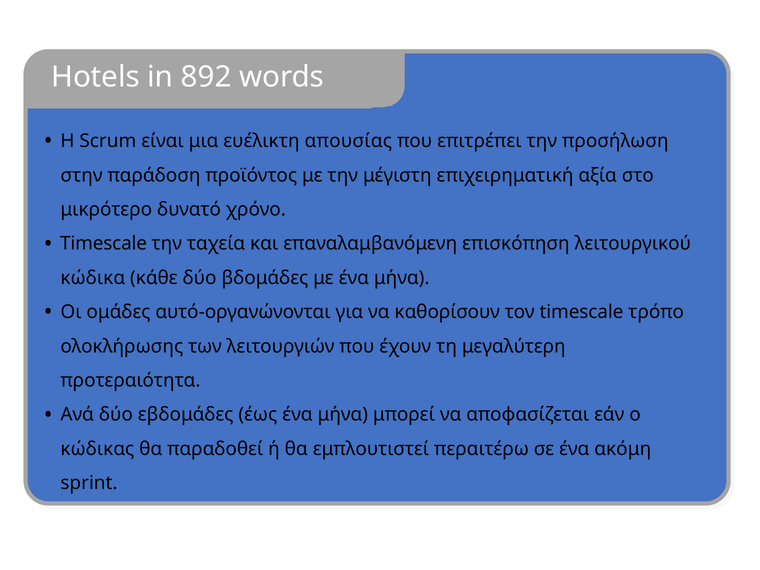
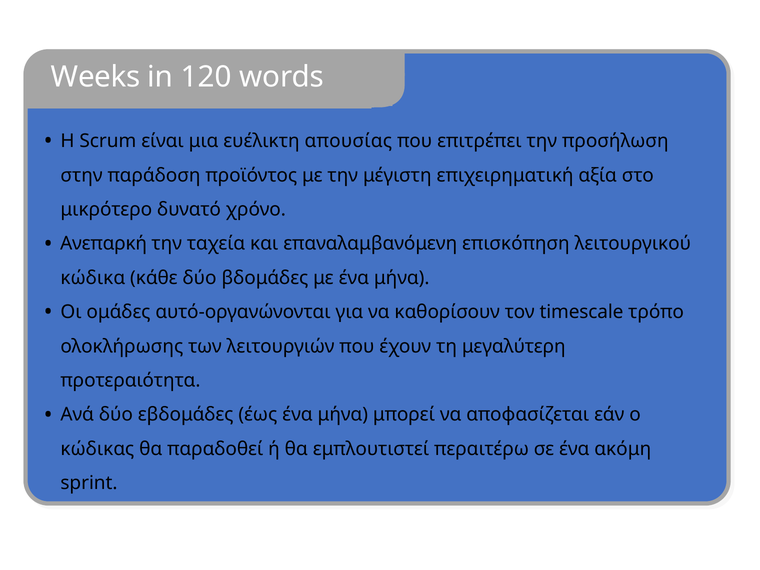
Hotels: Hotels -> Weeks
892: 892 -> 120
Timescale at (104, 244): Timescale -> Ανεπαρκή
